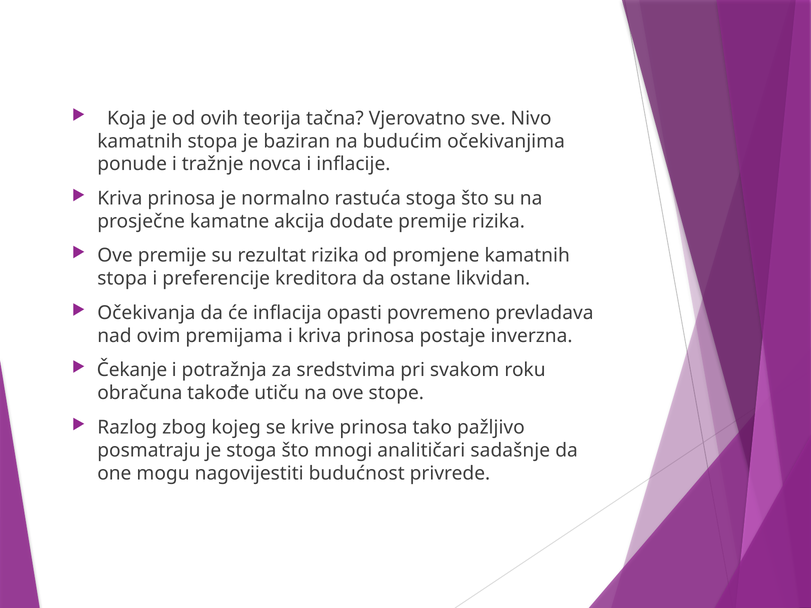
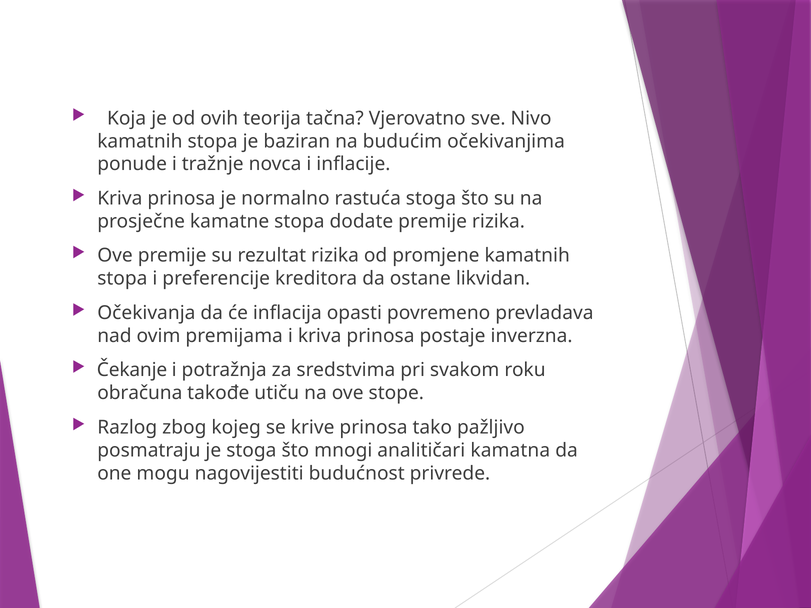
kamatne akcija: akcija -> stopa
sadašnje: sadašnje -> kamatna
